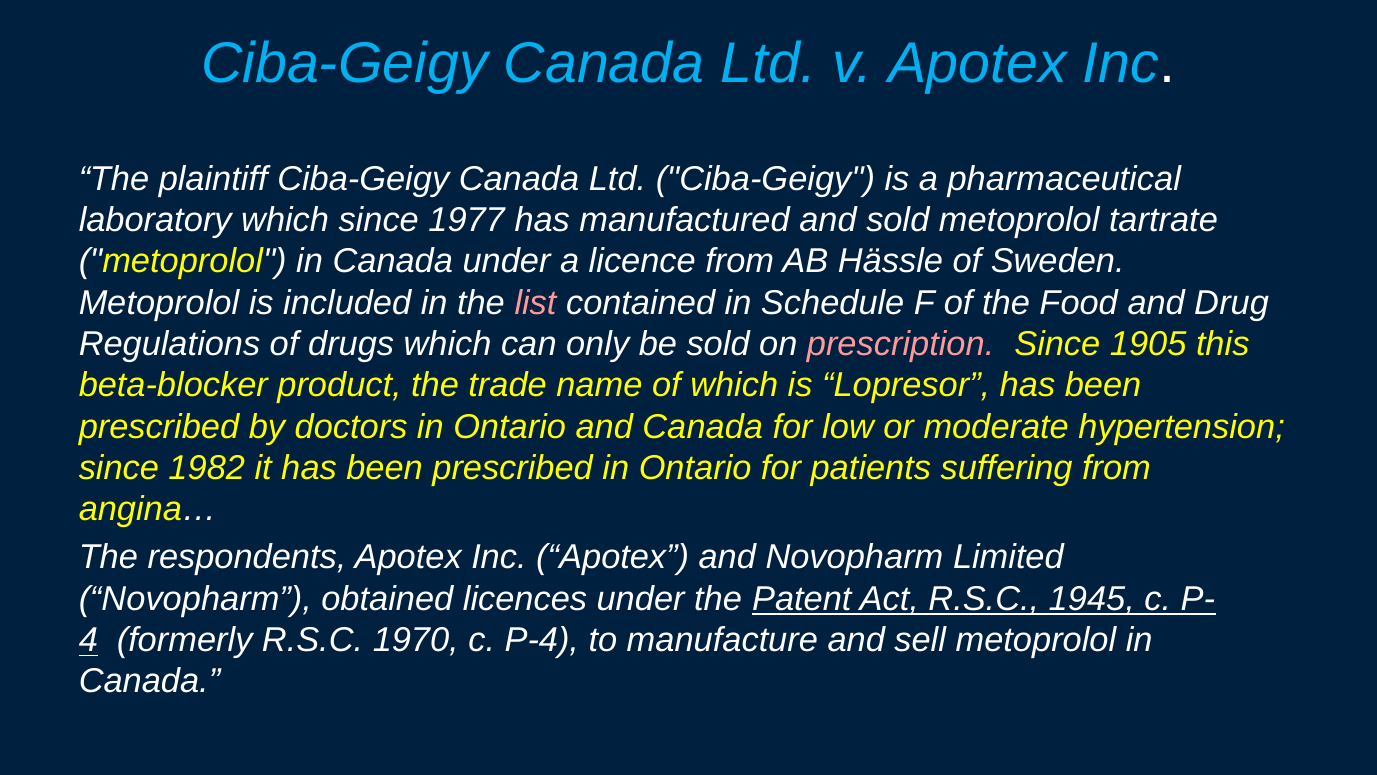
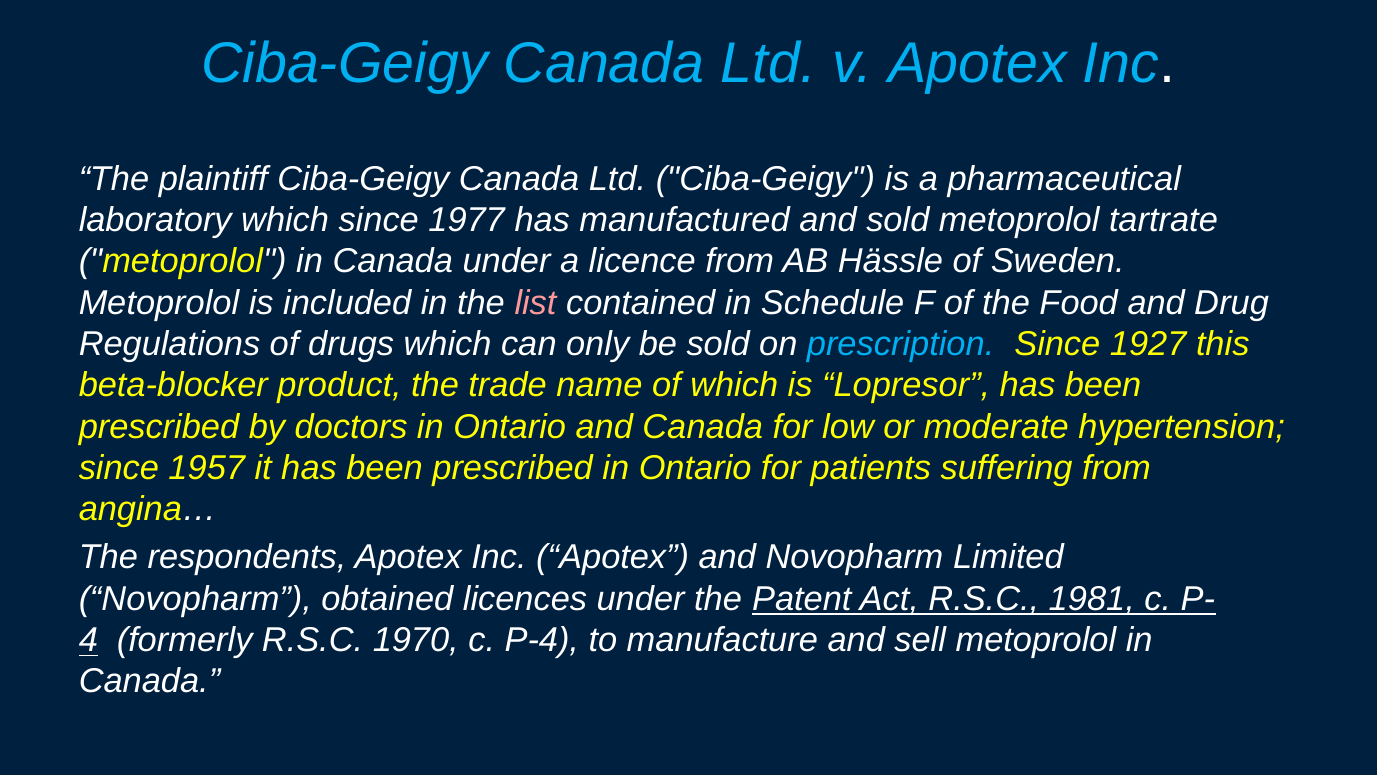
prescription colour: pink -> light blue
1905: 1905 -> 1927
1982: 1982 -> 1957
1945: 1945 -> 1981
